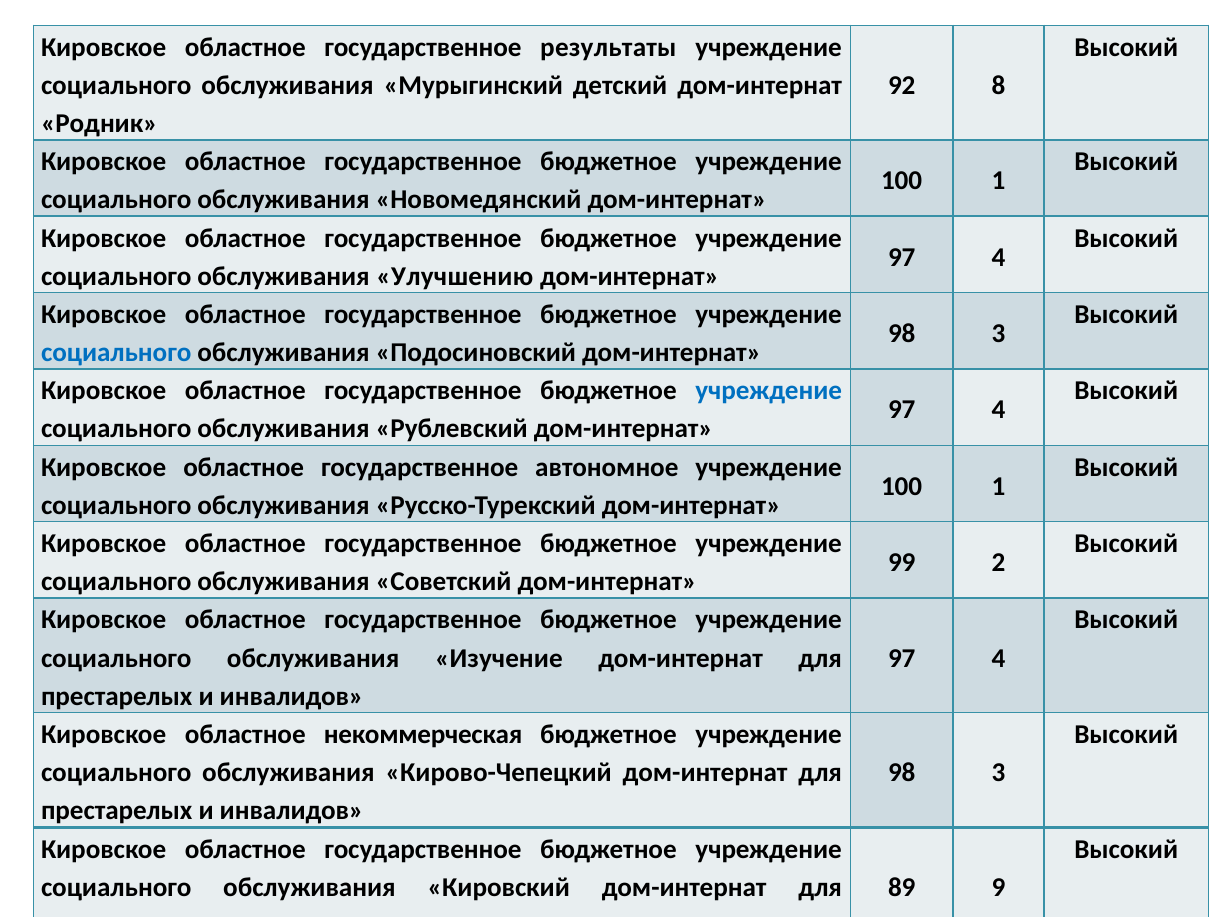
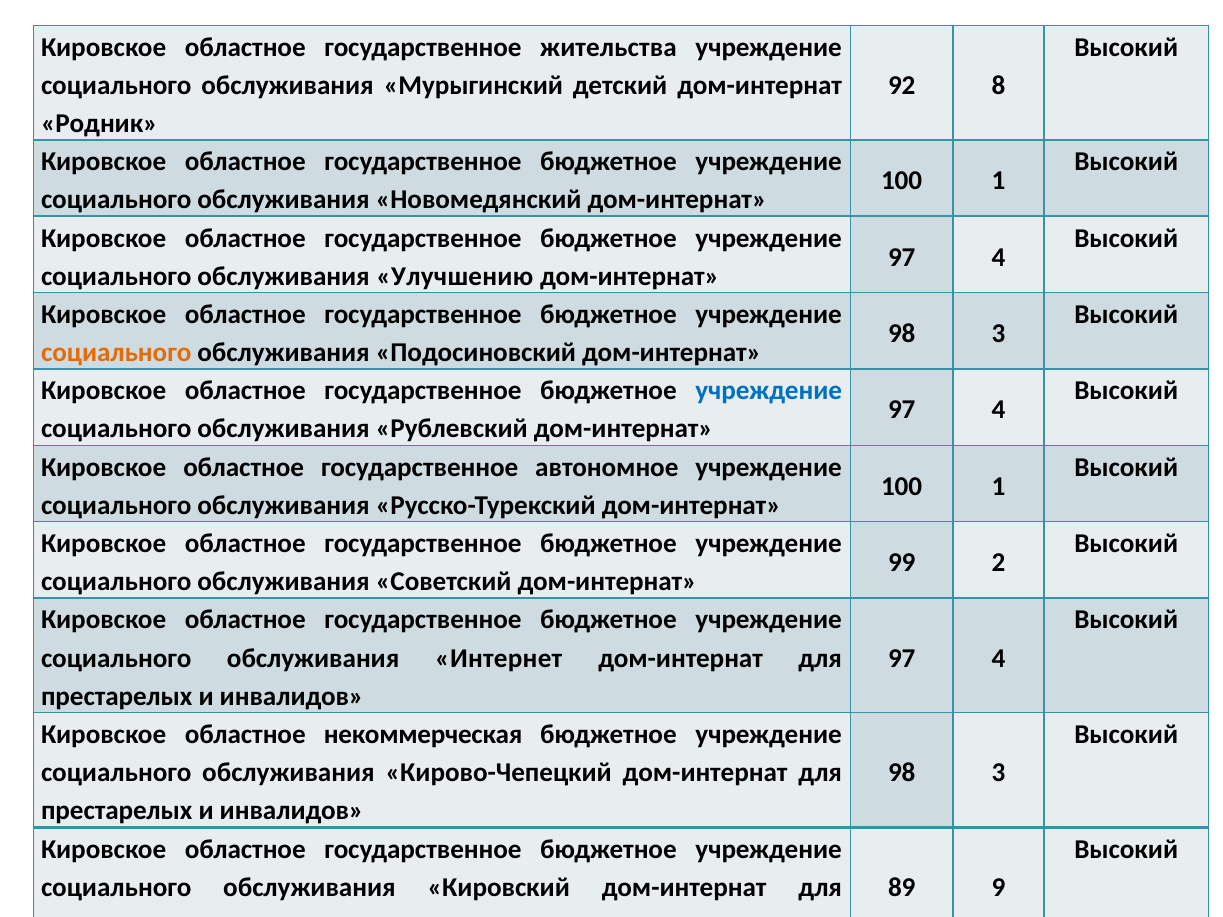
результаты: результаты -> жительства
социального at (116, 353) colour: blue -> orange
Изучение: Изучение -> Интернет
